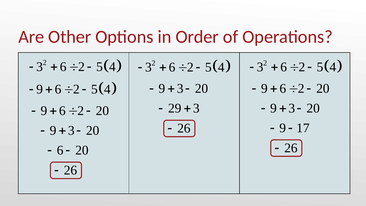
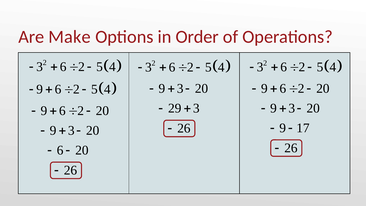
Other: Other -> Make
